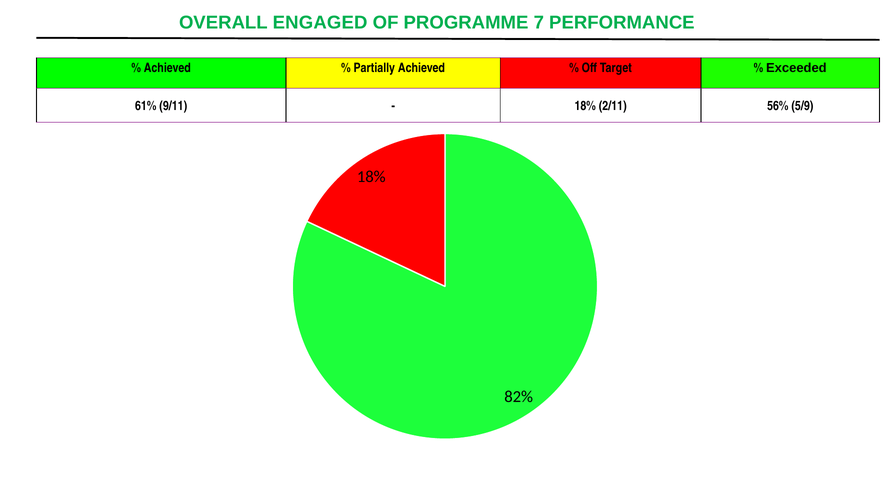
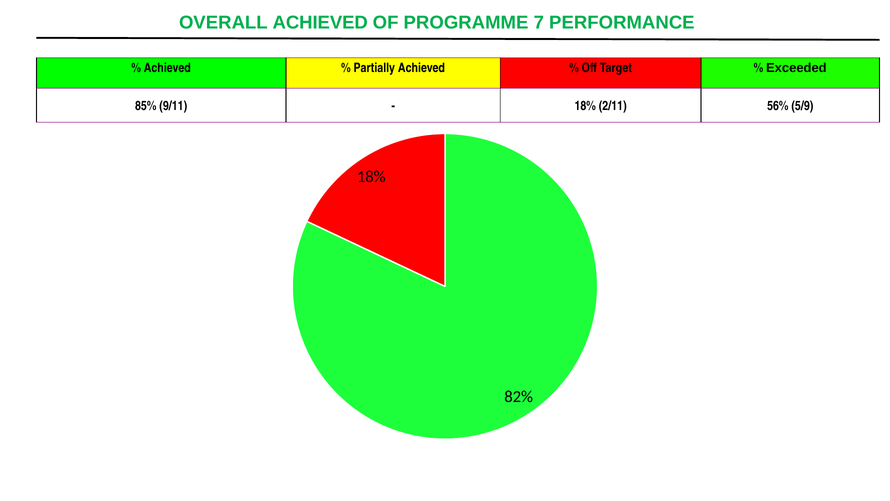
OVERALL ENGAGED: ENGAGED -> ACHIEVED
61%: 61% -> 85%
